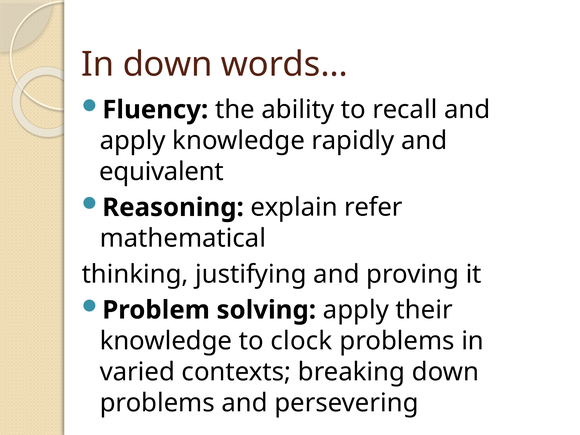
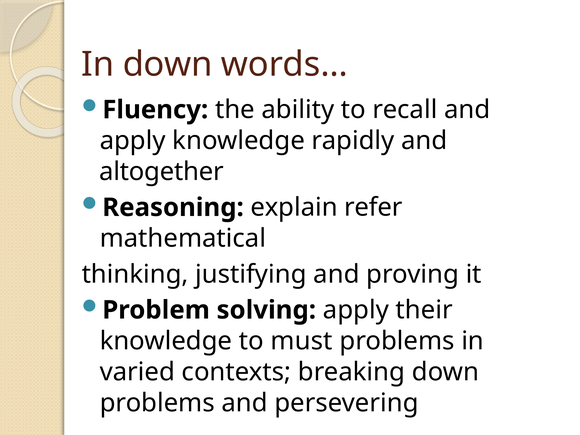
equivalent: equivalent -> altogether
clock: clock -> must
